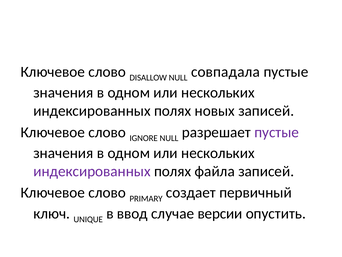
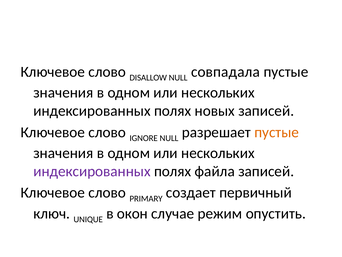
пустые at (277, 132) colour: purple -> orange
ввод: ввод -> окон
версии: версии -> режим
